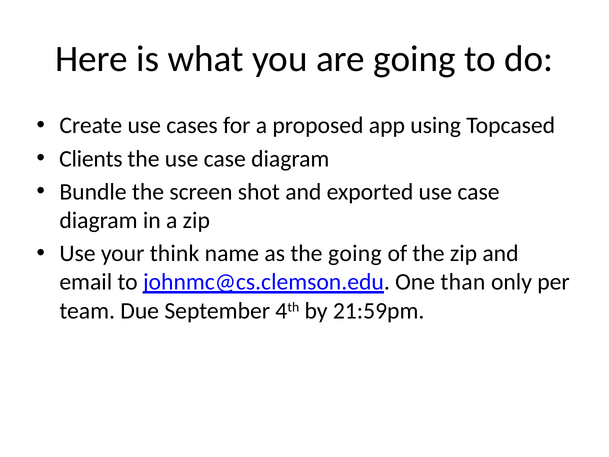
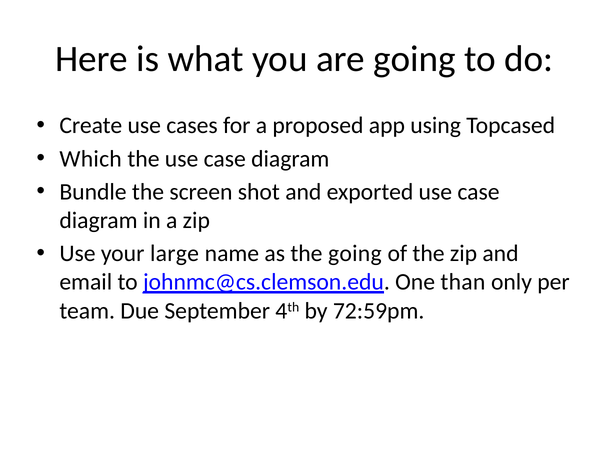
Clients: Clients -> Which
think: think -> large
21:59pm: 21:59pm -> 72:59pm
